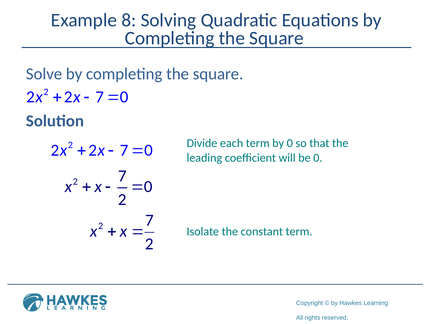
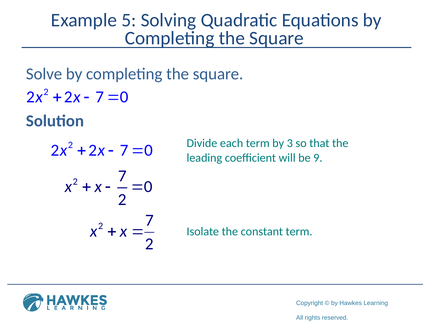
8: 8 -> 5
by 0: 0 -> 3
be 0: 0 -> 9
